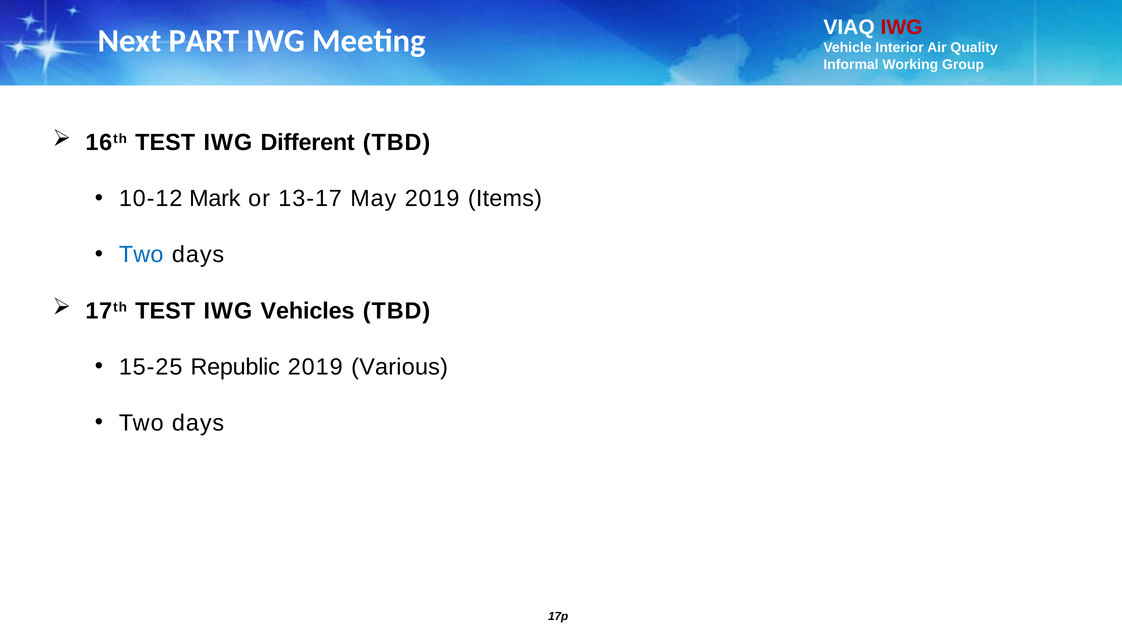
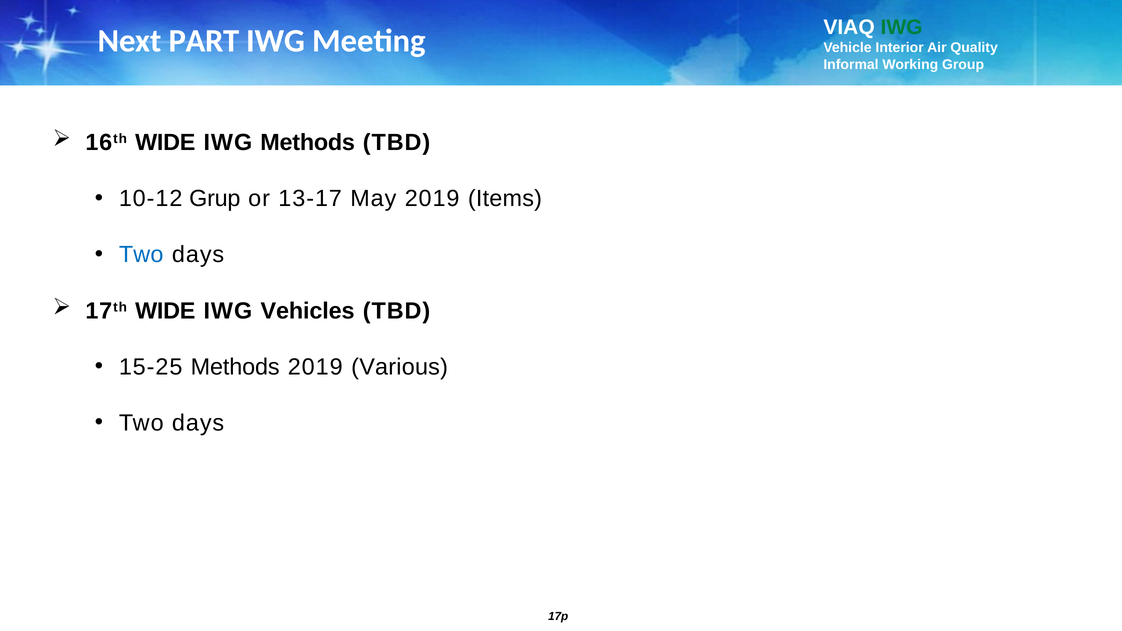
IWG at (902, 27) colour: red -> green
16th TEST: TEST -> WIDE
IWG Different: Different -> Methods
Mark: Mark -> Grup
17th TEST: TEST -> WIDE
15-25 Republic: Republic -> Methods
